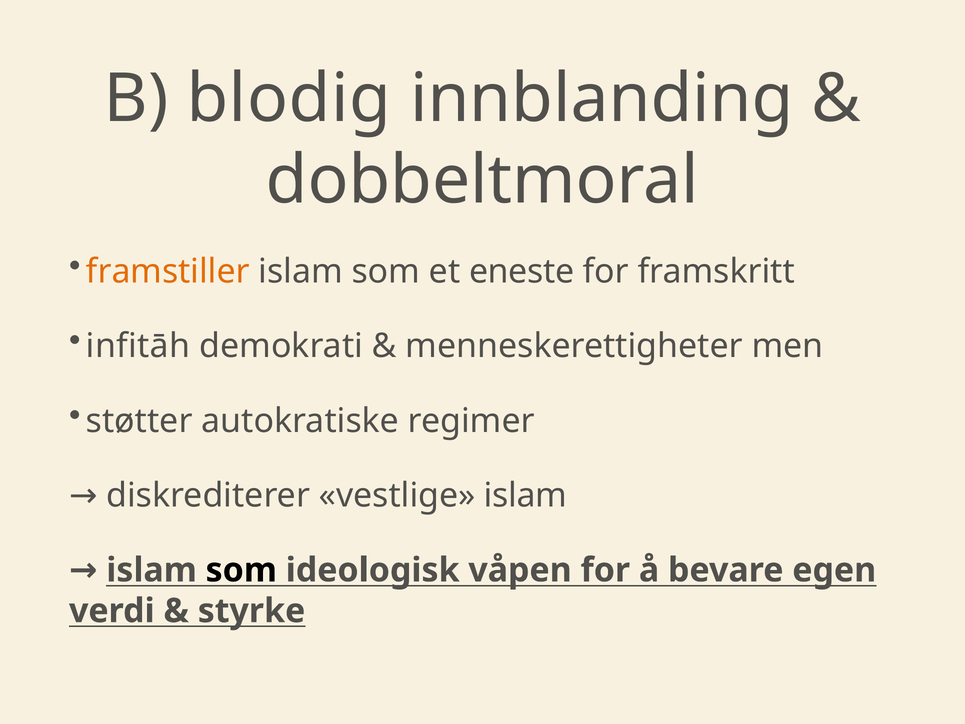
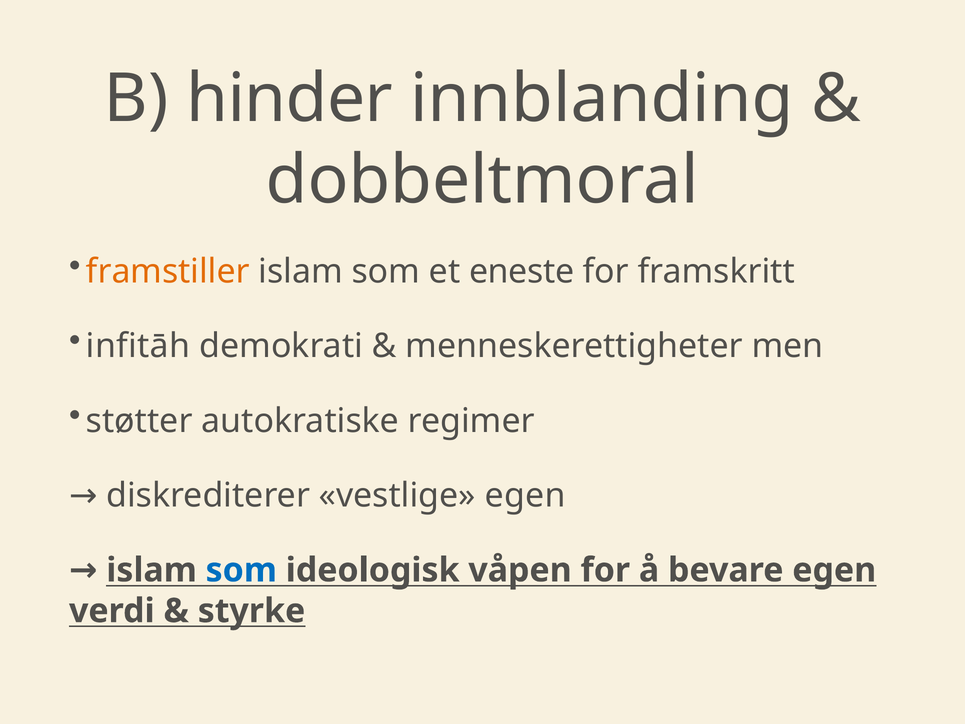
blodig: blodig -> hinder
vestlige islam: islam -> egen
som at (241, 570) colour: black -> blue
